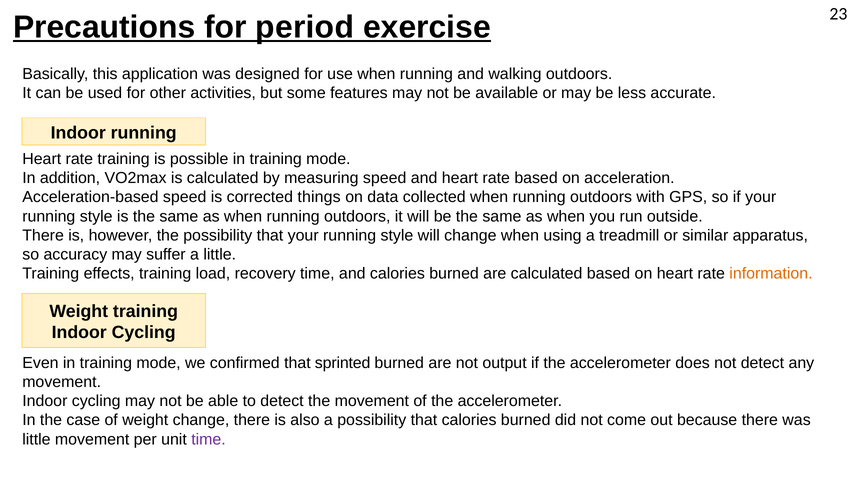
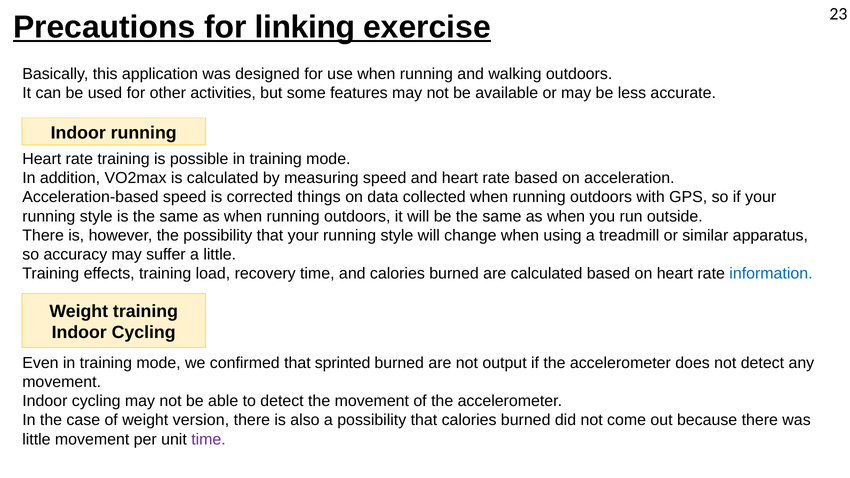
period: period -> linking
information colour: orange -> blue
weight change: change -> version
